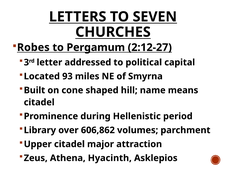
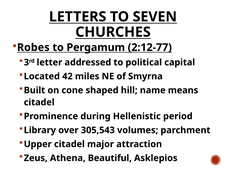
2:12-27: 2:12-27 -> 2:12-77
93: 93 -> 42
606,862: 606,862 -> 305,543
Hyacinth: Hyacinth -> Beautiful
